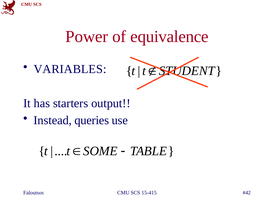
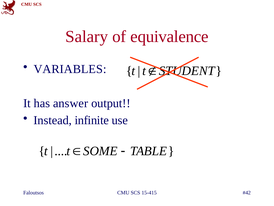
Power: Power -> Salary
starters: starters -> answer
queries: queries -> infinite
